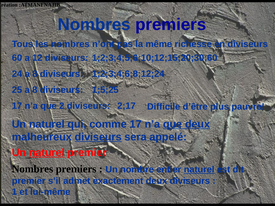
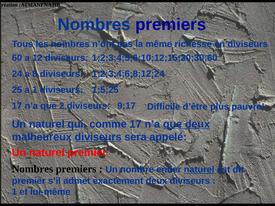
25 a 8: 8 -> 1
2;17: 2;17 -> 9;17
naturel at (47, 153) underline: present -> none
